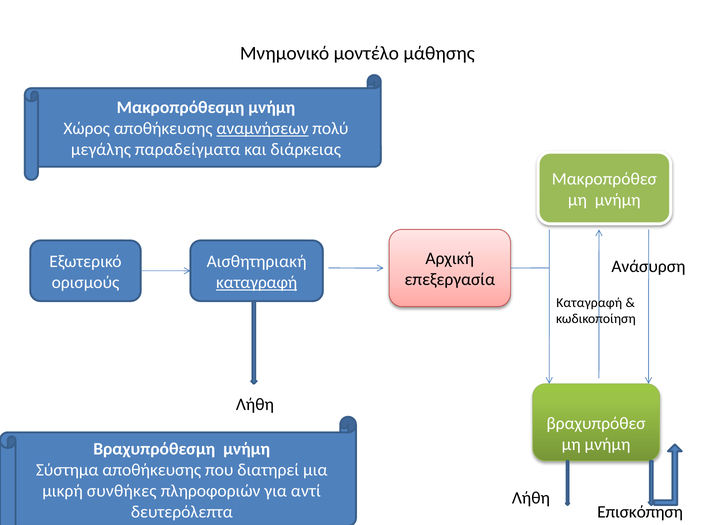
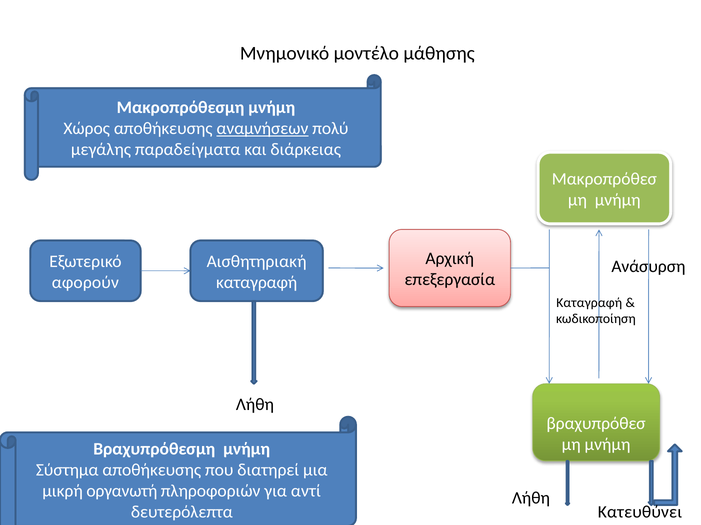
ορισμούς: ορισμούς -> αφορούν
καταγραφή at (257, 283) underline: present -> none
συνθήκες: συνθήκες -> οργανωτή
Επισκόπηση: Επισκόπηση -> Κατευθύνει
